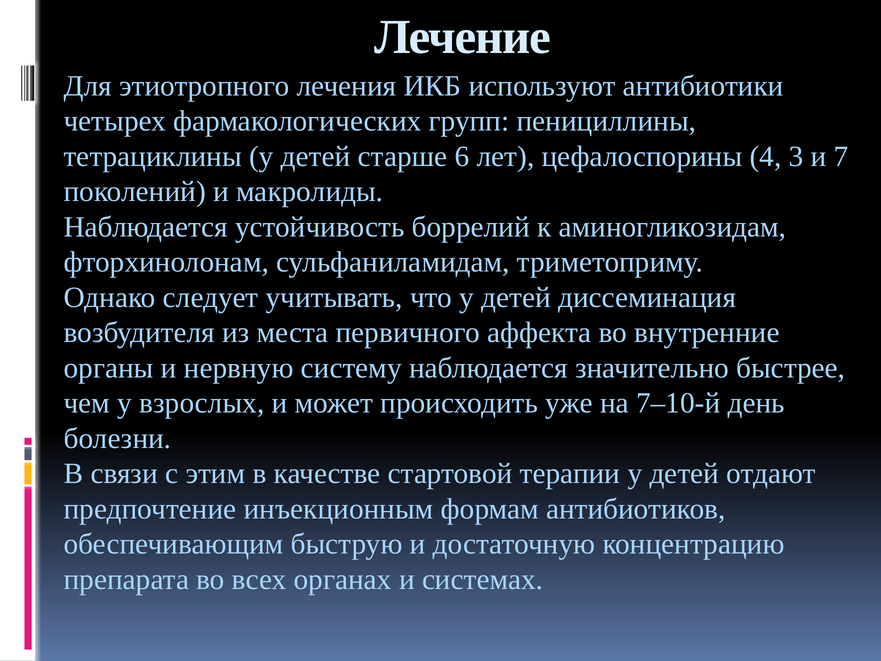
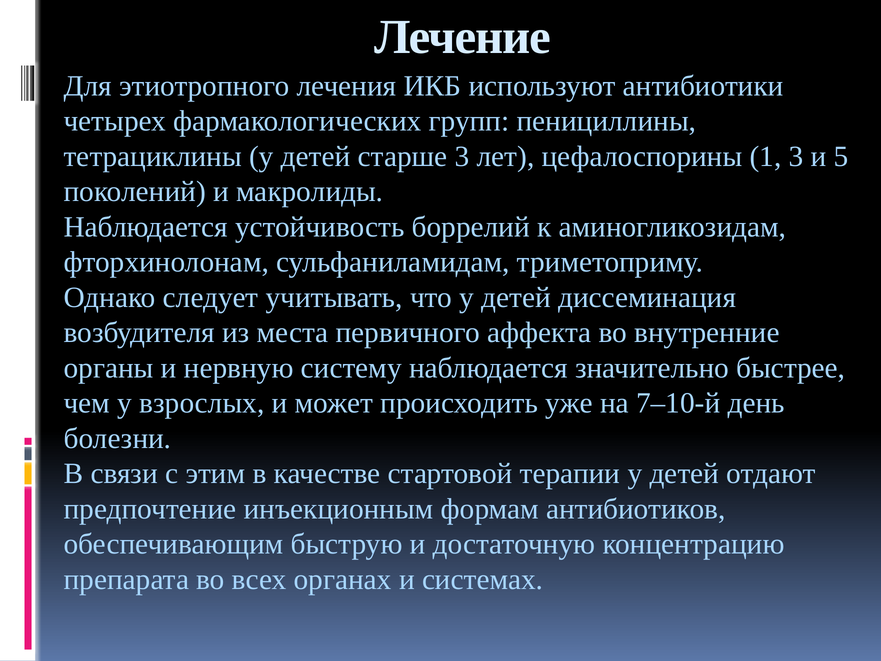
старше 6: 6 -> 3
4: 4 -> 1
7: 7 -> 5
